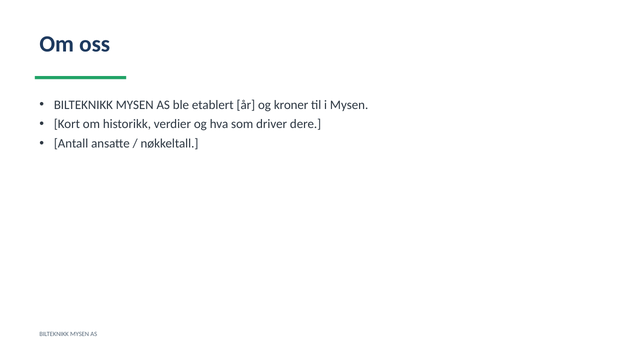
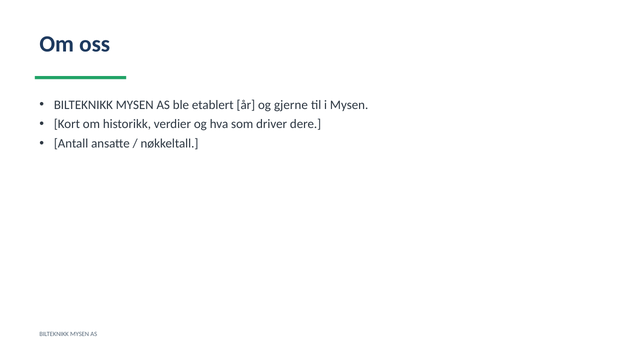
kroner: kroner -> gjerne
